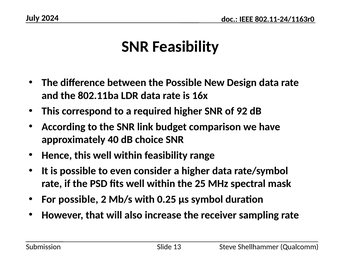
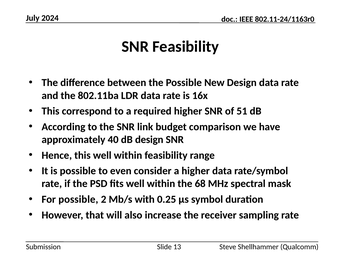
92: 92 -> 51
dB choice: choice -> design
25: 25 -> 68
